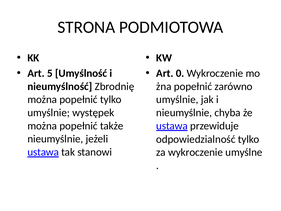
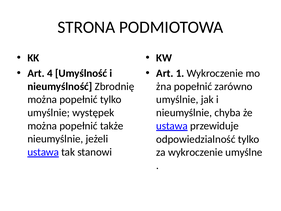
5: 5 -> 4
0: 0 -> 1
